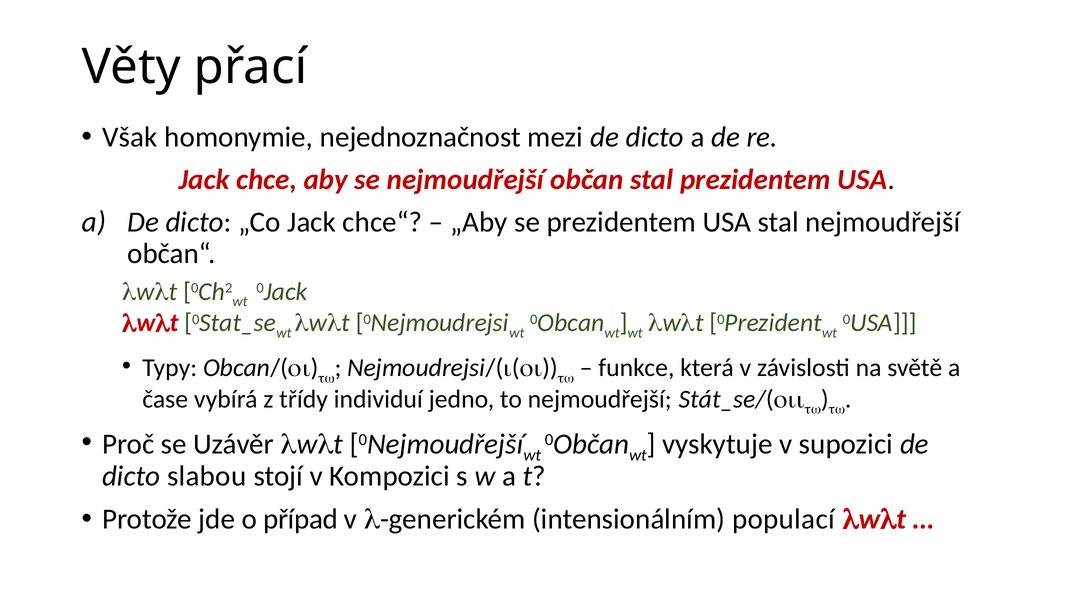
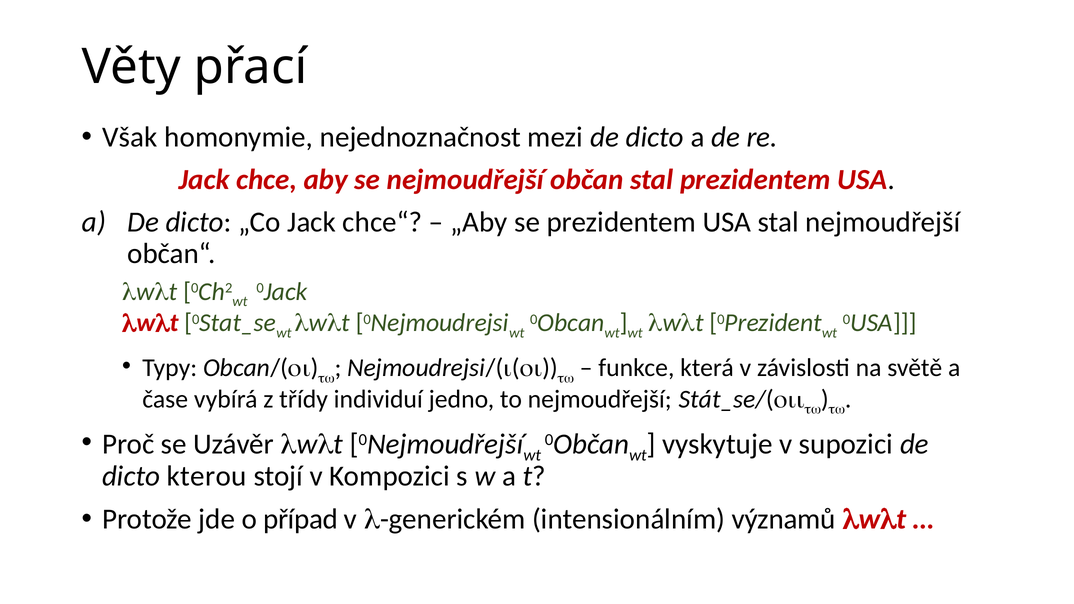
slabou: slabou -> kterou
populací: populací -> významů
